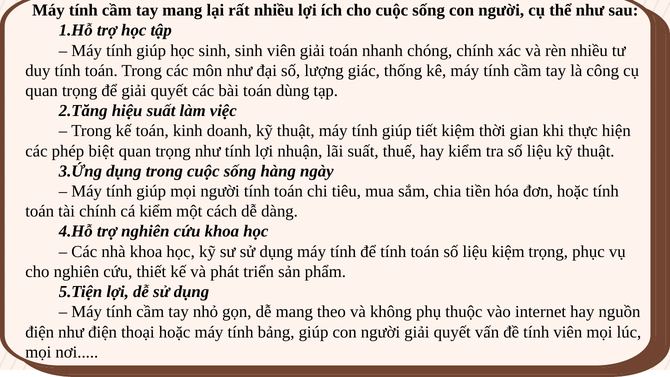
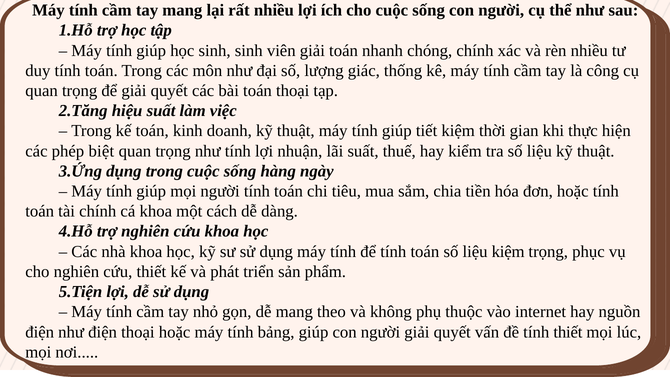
toán dùng: dùng -> thoại
cá kiểm: kiểm -> khoa
tính viên: viên -> thiết
